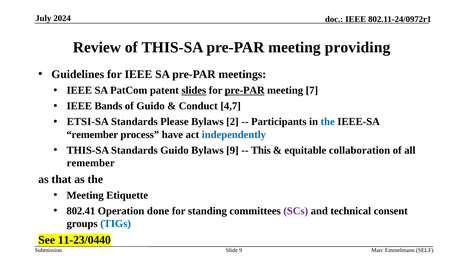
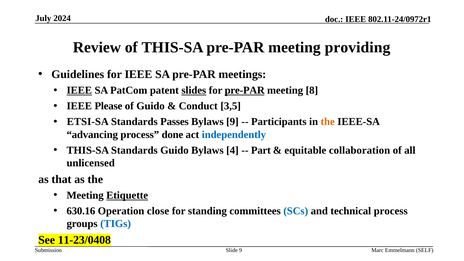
IEEE at (79, 90) underline: none -> present
7: 7 -> 8
Bands: Bands -> Please
4,7: 4,7 -> 3,5
Please: Please -> Passes
Bylaws 2: 2 -> 9
the at (328, 122) colour: blue -> orange
remember at (92, 134): remember -> advancing
have: have -> done
Bylaws 9: 9 -> 4
This: This -> Part
remember at (91, 163): remember -> unlicensed
Etiquette underline: none -> present
802.41: 802.41 -> 630.16
done: done -> close
SCs colour: purple -> blue
technical consent: consent -> process
11-23/0440: 11-23/0440 -> 11-23/0408
